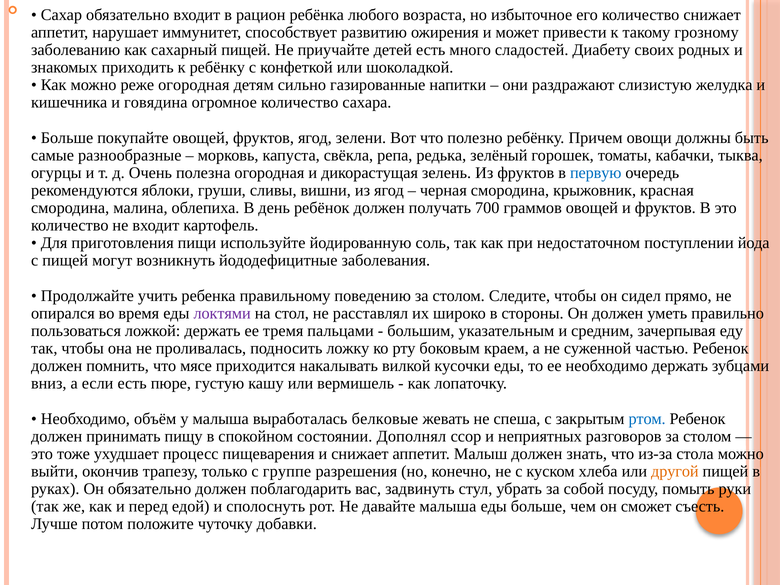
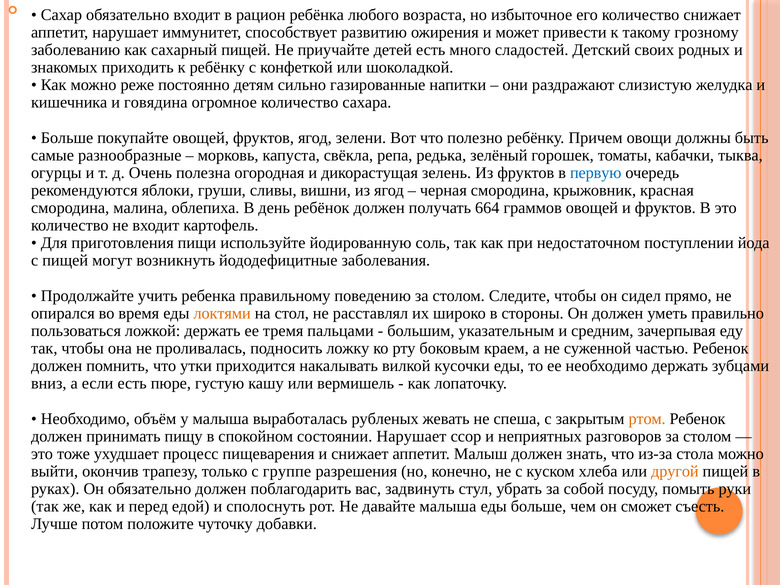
Диабету: Диабету -> Детский
реже огородная: огородная -> постоянно
700: 700 -> 664
локтями colour: purple -> orange
мясе: мясе -> утки
белковые: белковые -> рубленых
ртом colour: blue -> orange
состоянии Дополнял: Дополнял -> Нарушает
